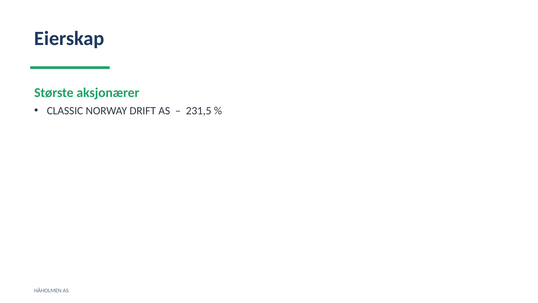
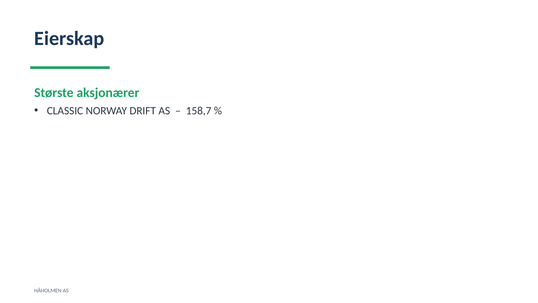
231,5: 231,5 -> 158,7
